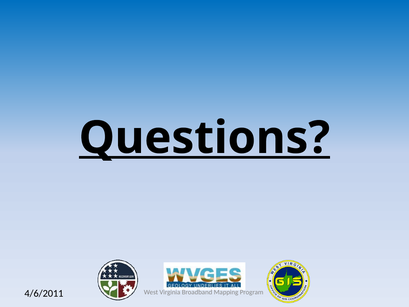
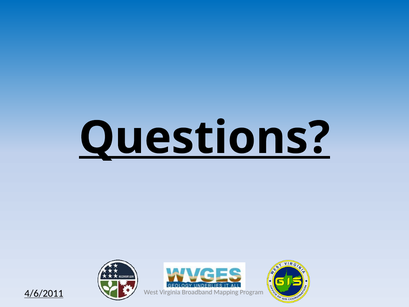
4/6/2011 underline: none -> present
